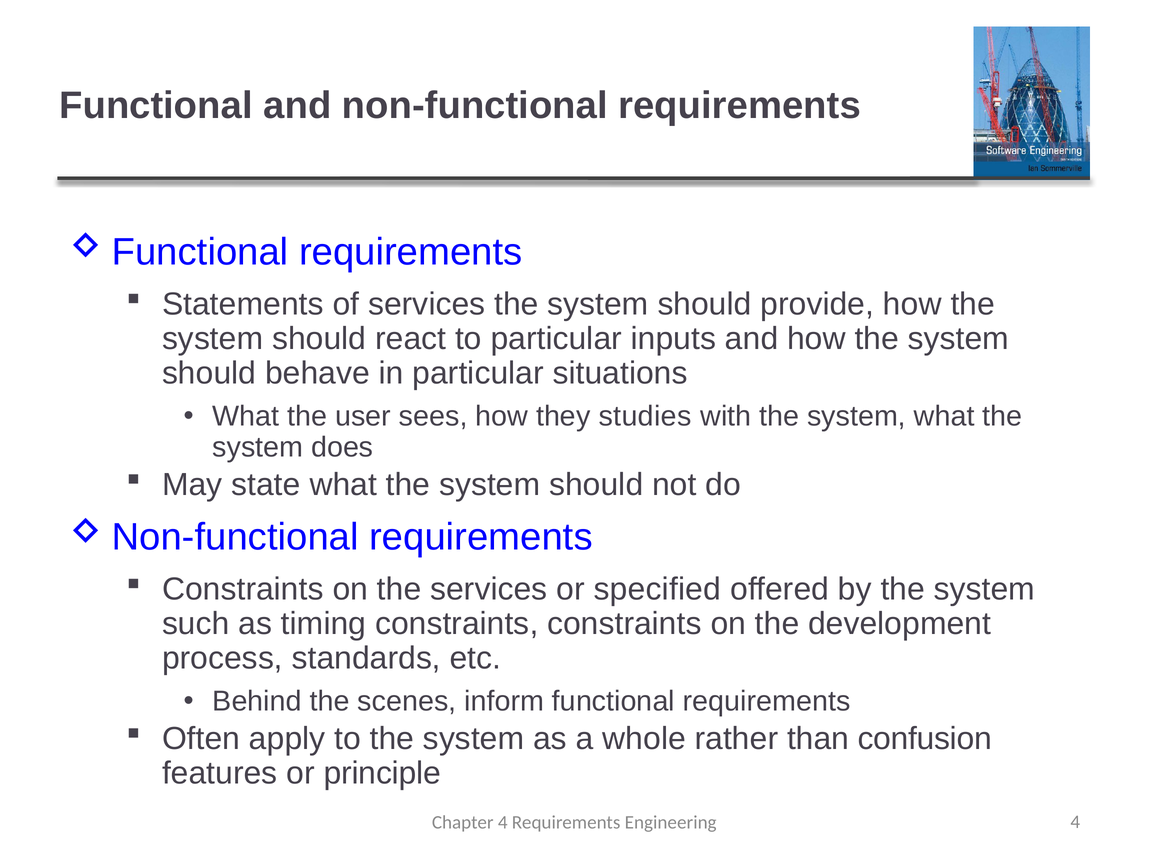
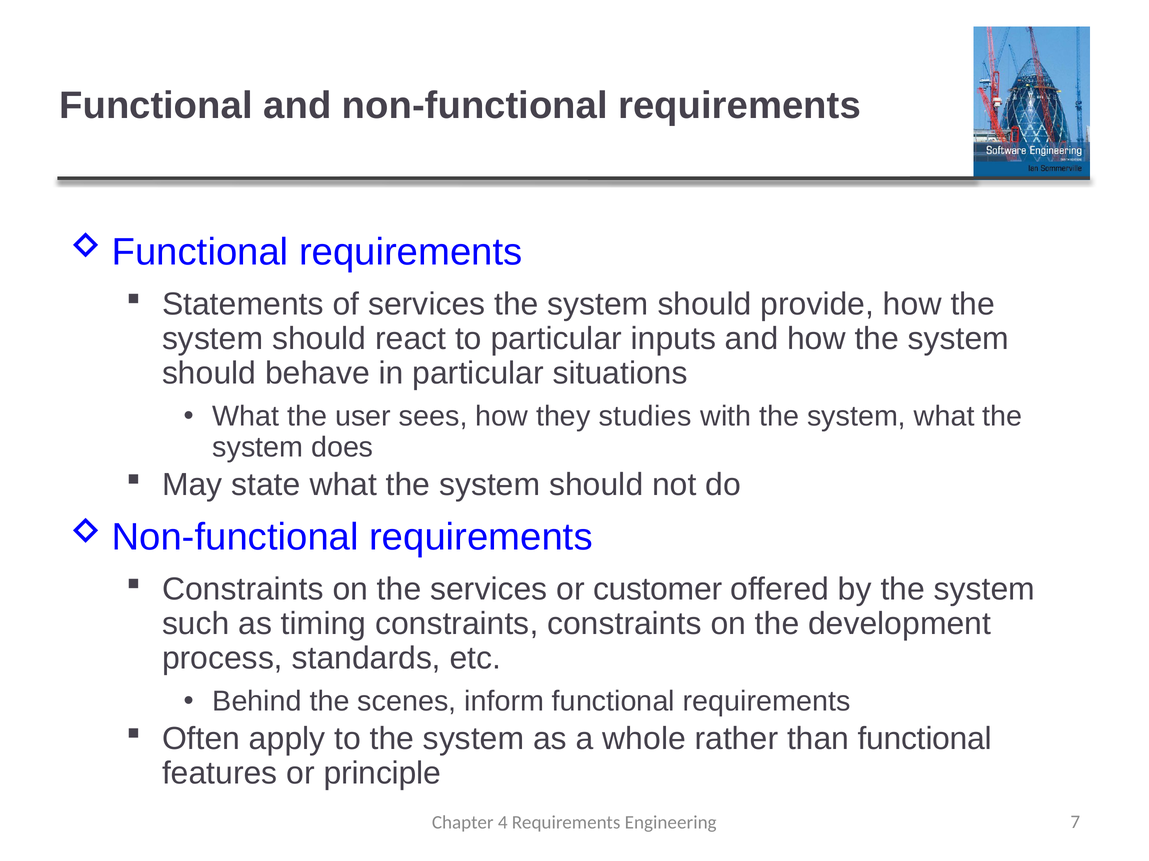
specified: specified -> customer
than confusion: confusion -> functional
Engineering 4: 4 -> 7
